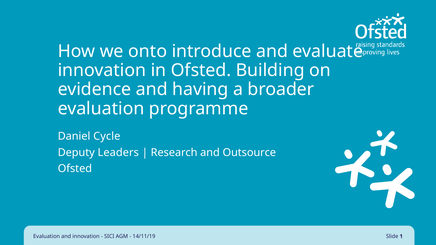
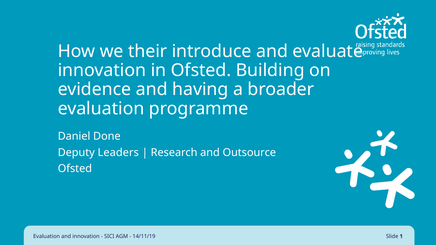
onto: onto -> their
Cycle: Cycle -> Done
